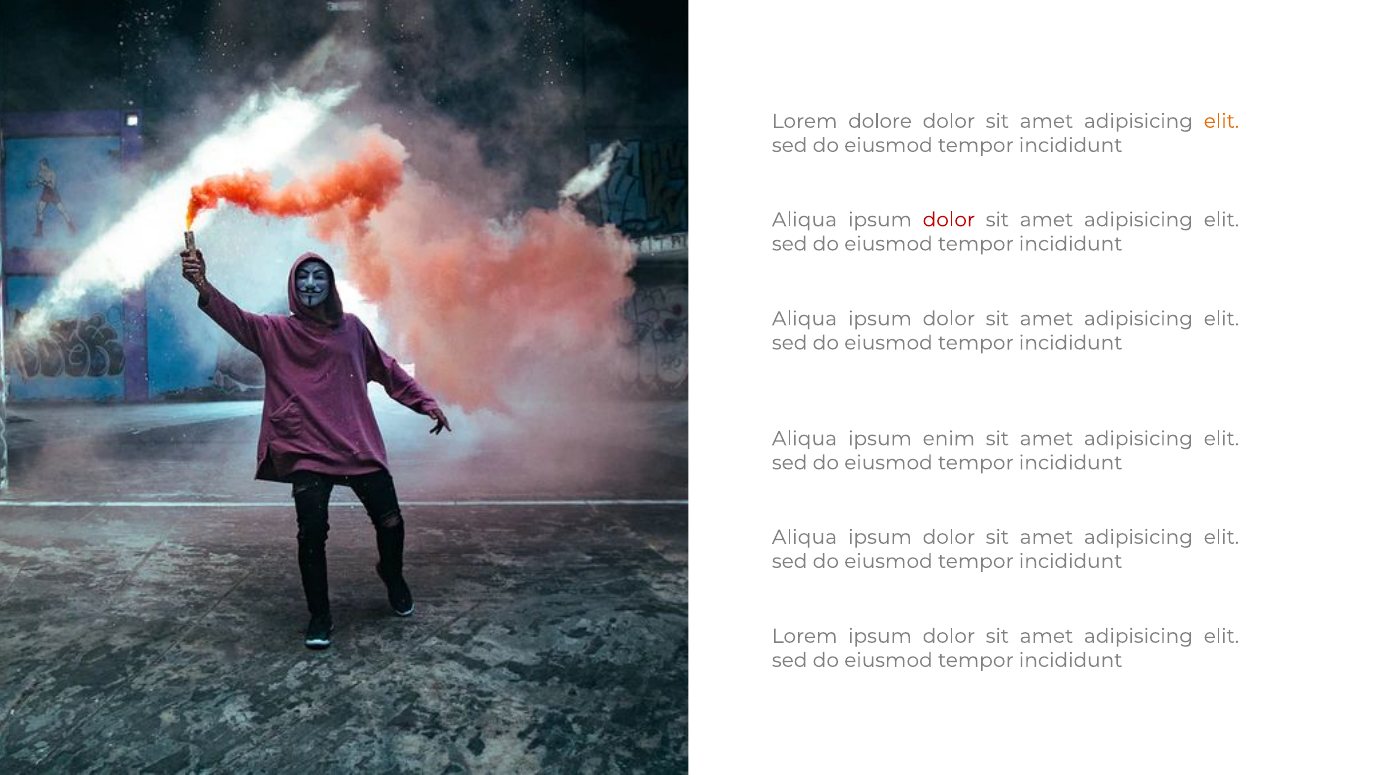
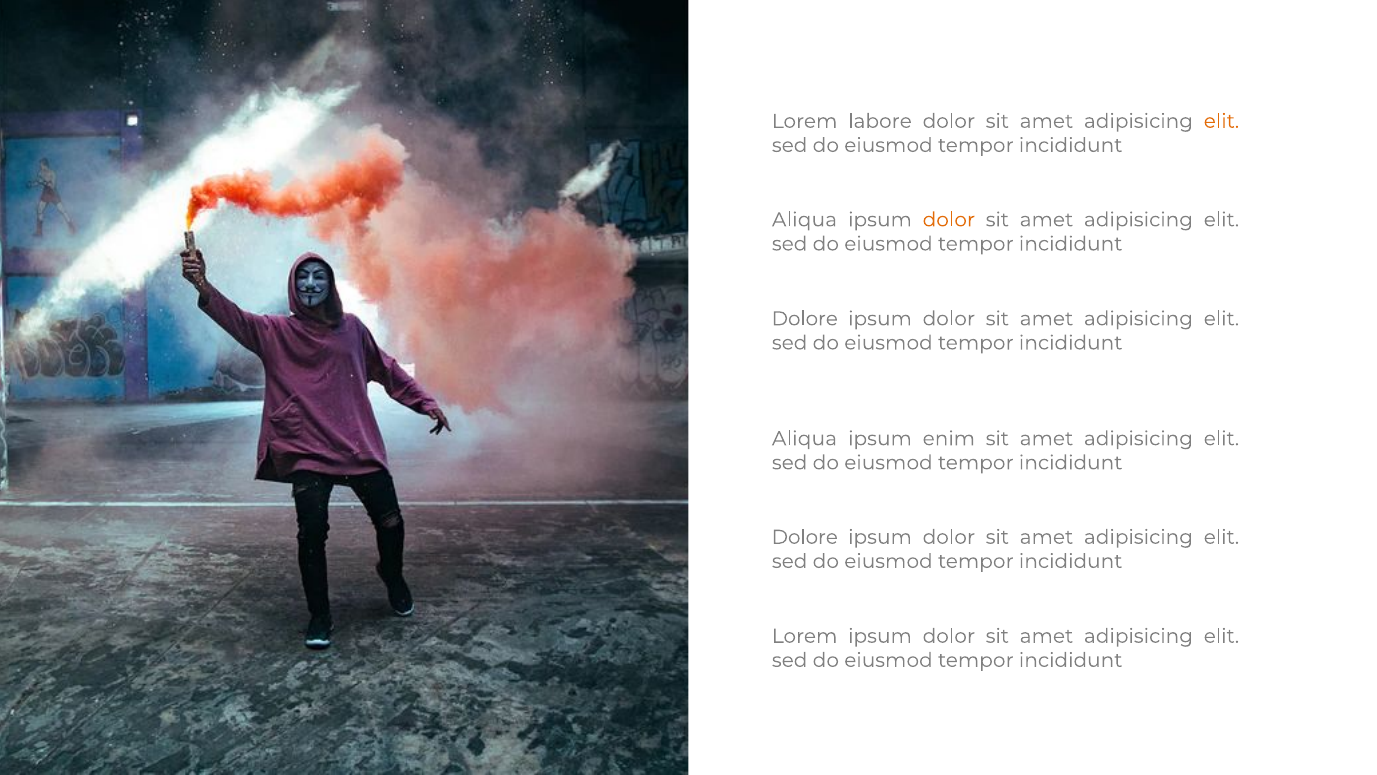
dolore: dolore -> labore
dolor at (949, 220) colour: red -> orange
Aliqua at (805, 319): Aliqua -> Dolore
Aliqua at (805, 537): Aliqua -> Dolore
